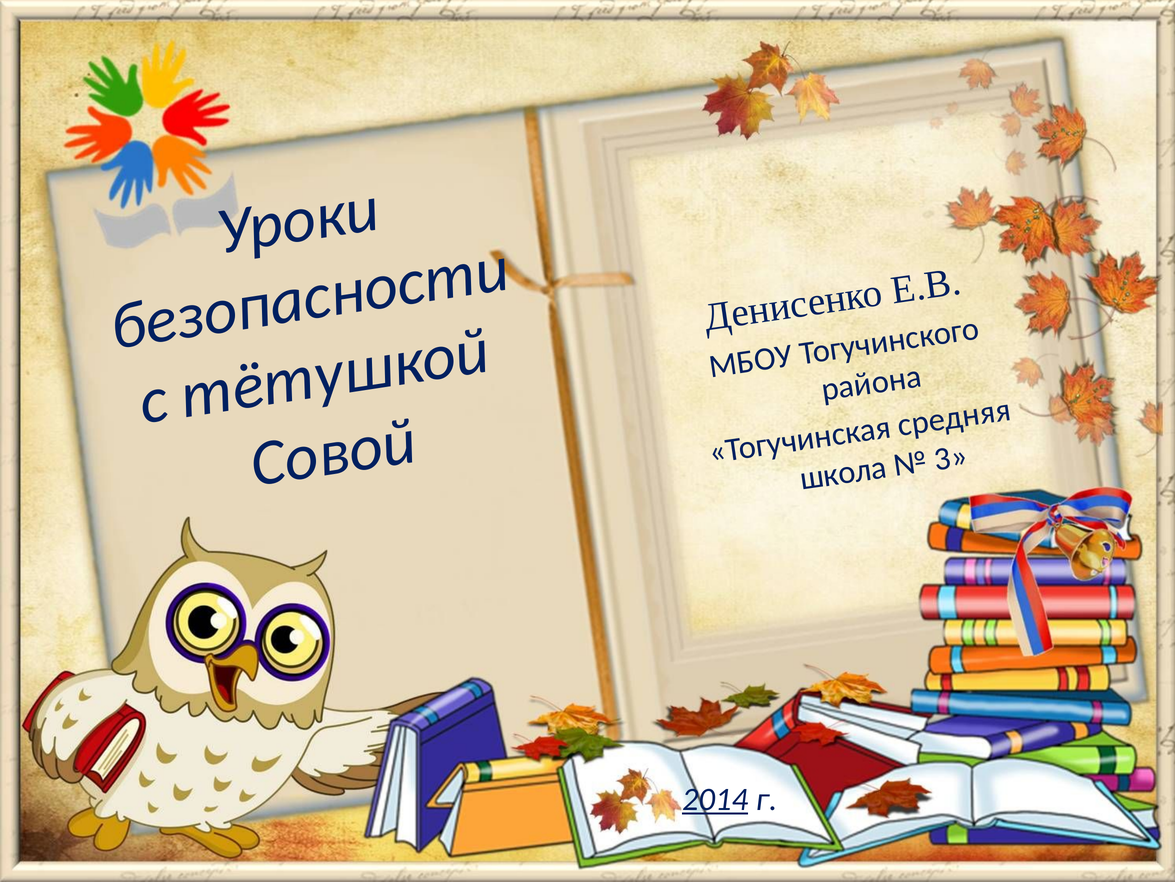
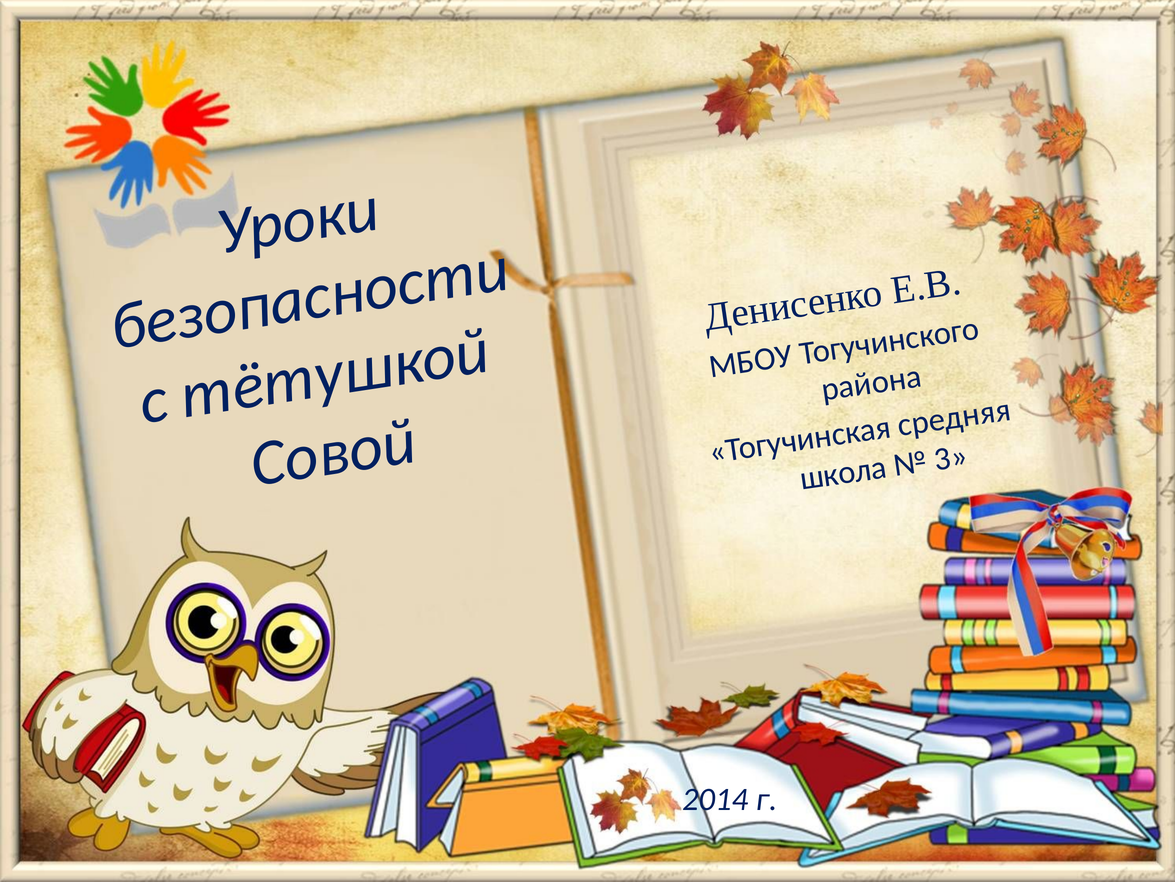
2014 underline: present -> none
